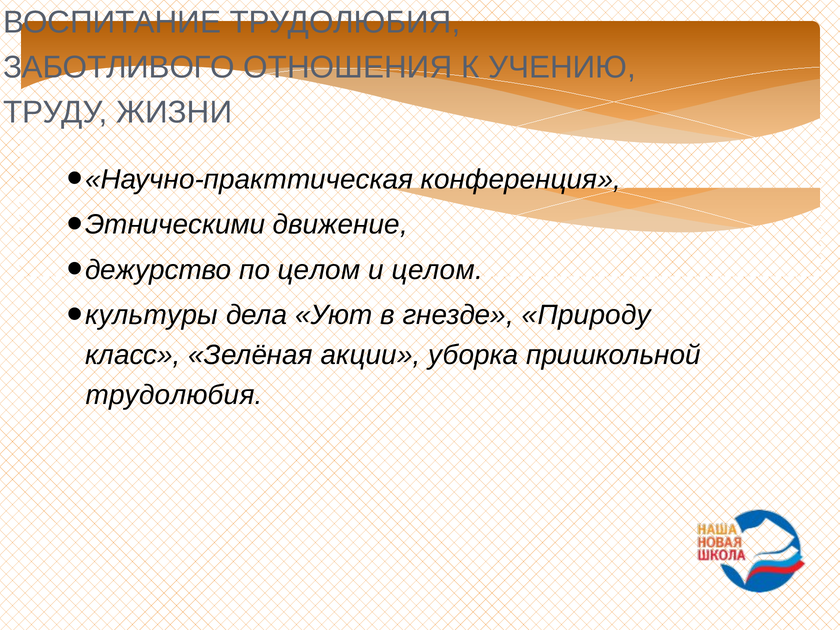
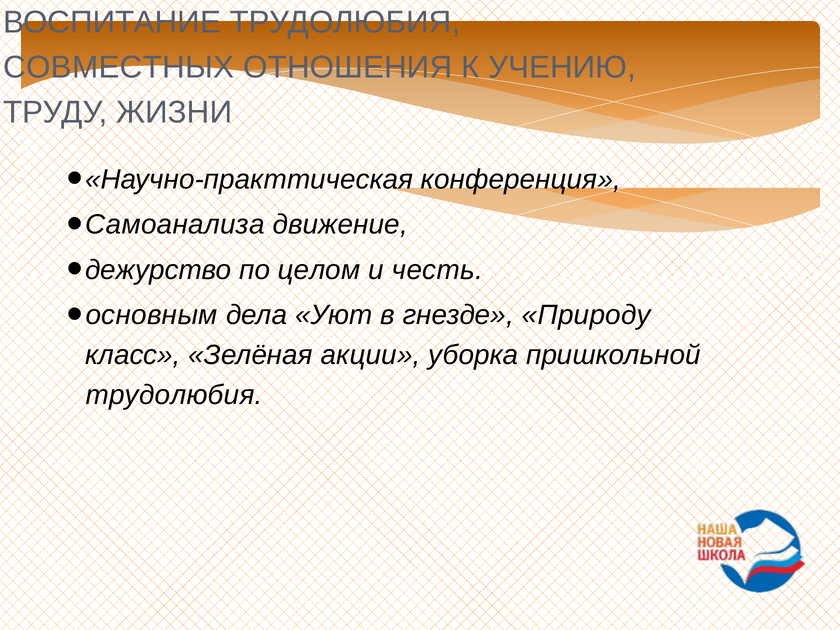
ЗАБОТЛИВОГО: ЗАБОТЛИВОГО -> СОВМЕСТНЫХ
Этническими: Этническими -> Самоанализа
и целом: целом -> честь
культуры: культуры -> основным
